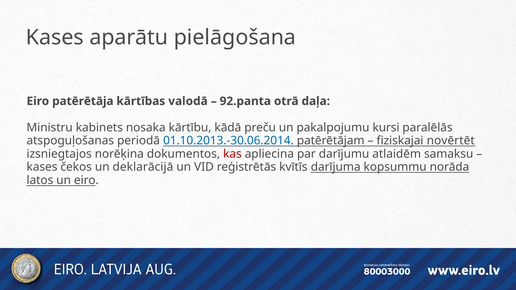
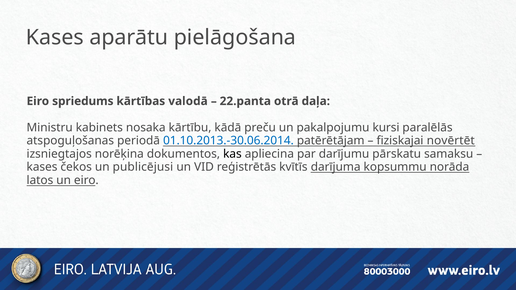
patērētāja: patērētāja -> spriedums
92.panta: 92.panta -> 22.panta
kas colour: red -> black
atlaidēm: atlaidēm -> pārskatu
deklarācijā: deklarācijā -> publicējusi
